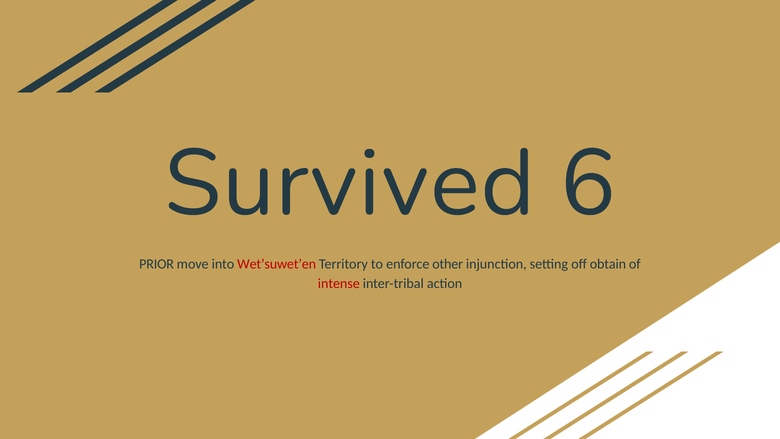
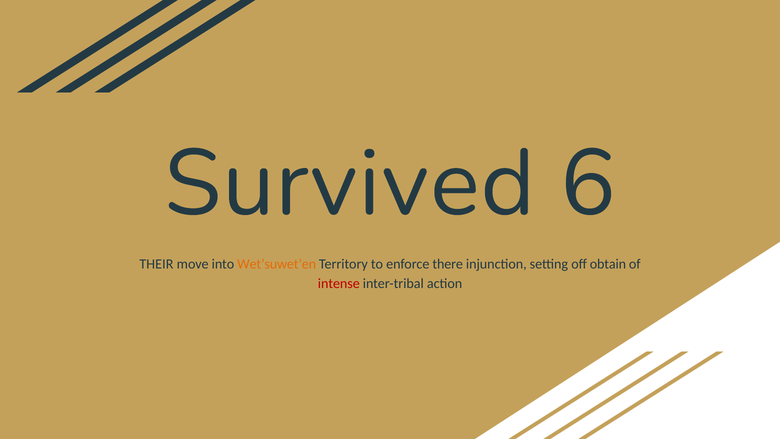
PRIOR: PRIOR -> THEIR
Wet’suwet’en colour: red -> orange
other: other -> there
